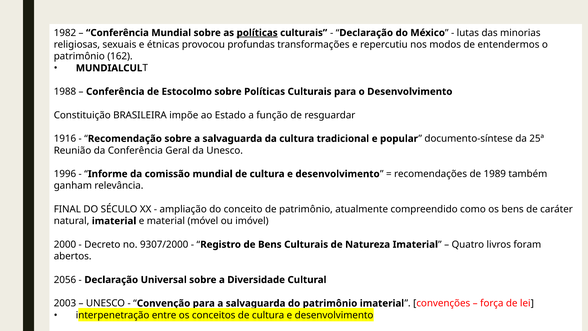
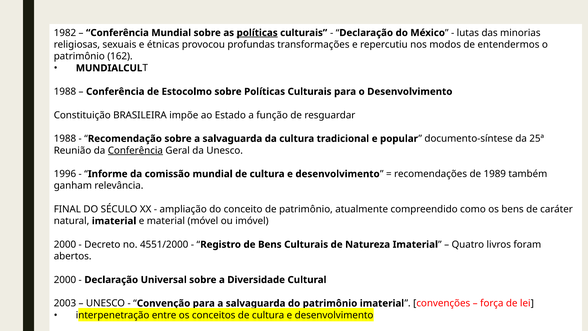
1916 at (65, 139): 1916 -> 1988
Conferência at (135, 150) underline: none -> present
9307/2000: 9307/2000 -> 4551/2000
2056 at (65, 280): 2056 -> 2000
